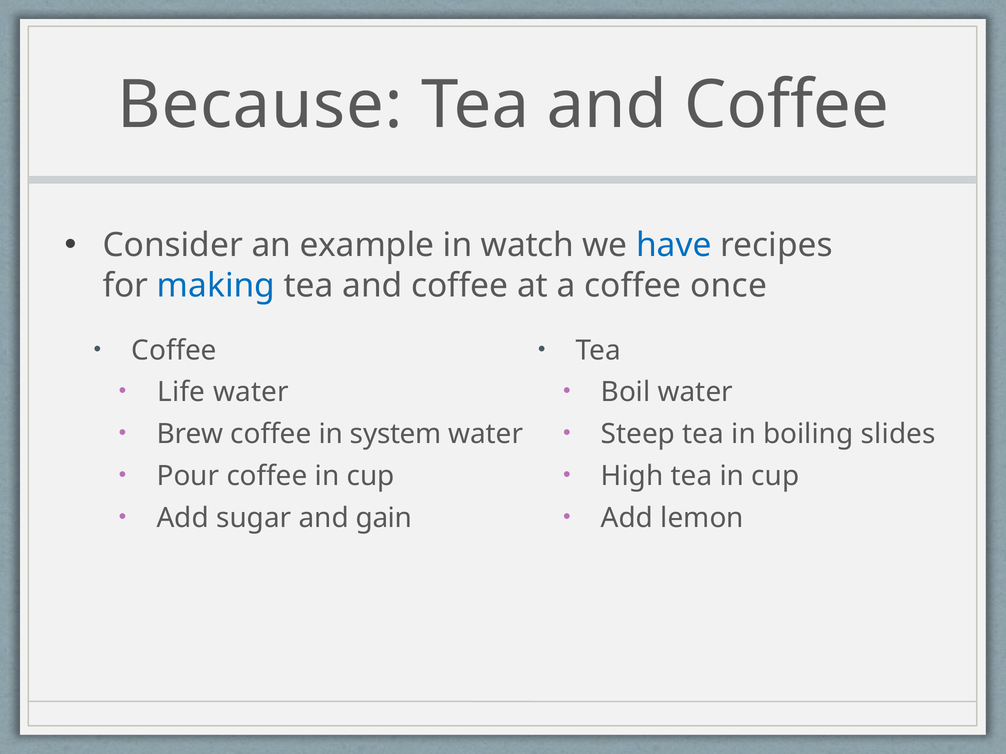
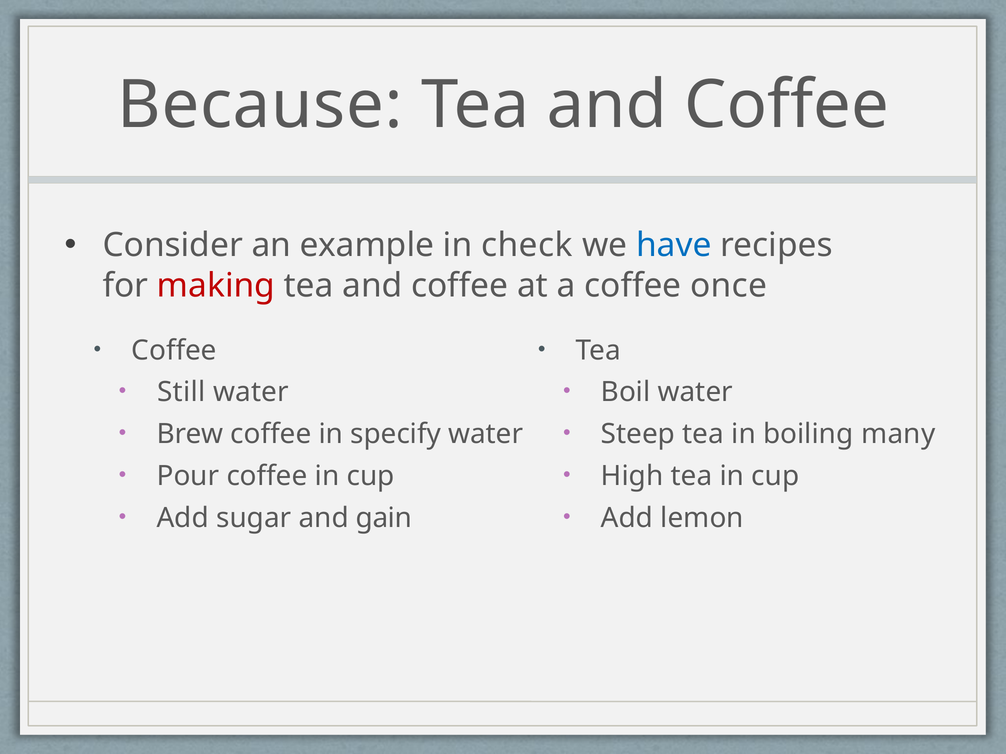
watch: watch -> check
making colour: blue -> red
Life: Life -> Still
system: system -> specify
slides: slides -> many
